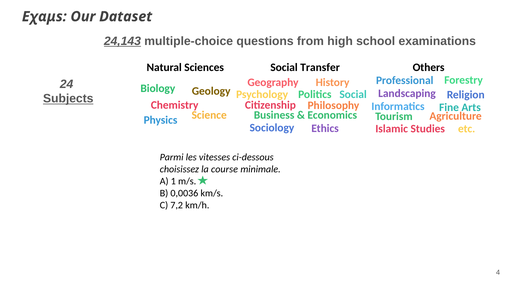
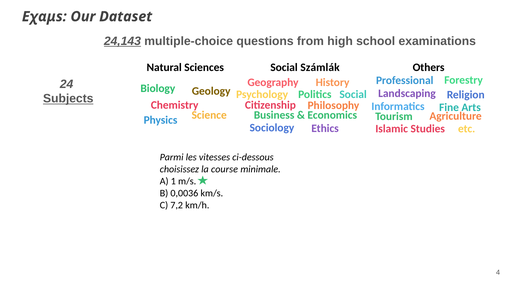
Transfer: Transfer -> Számlák
